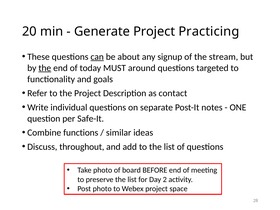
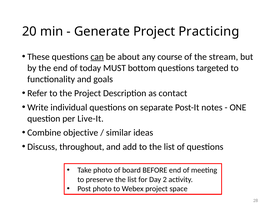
signup: signup -> course
the at (45, 68) underline: present -> none
around: around -> bottom
Safe-It: Safe-It -> Live-It
functions: functions -> objective
